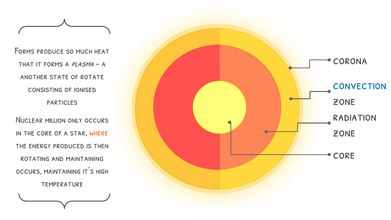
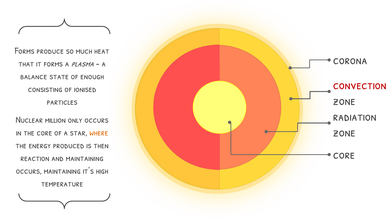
another: another -> balance
rotate: rotate -> enough
convection colour: blue -> red
rotating: rotating -> reaction
